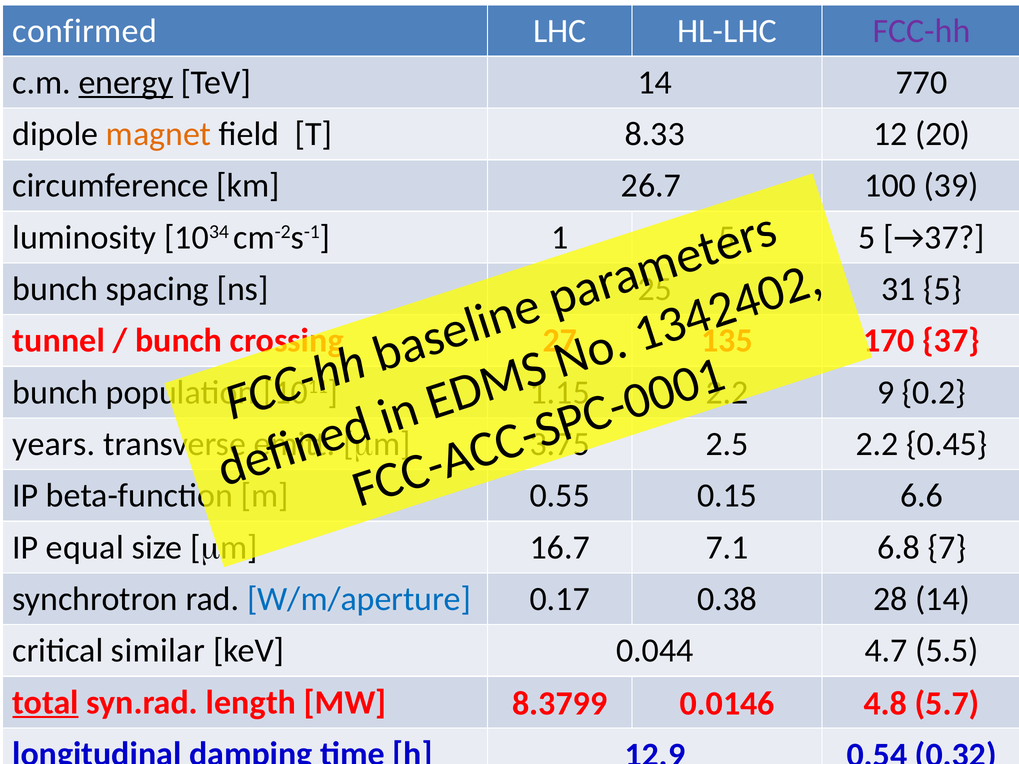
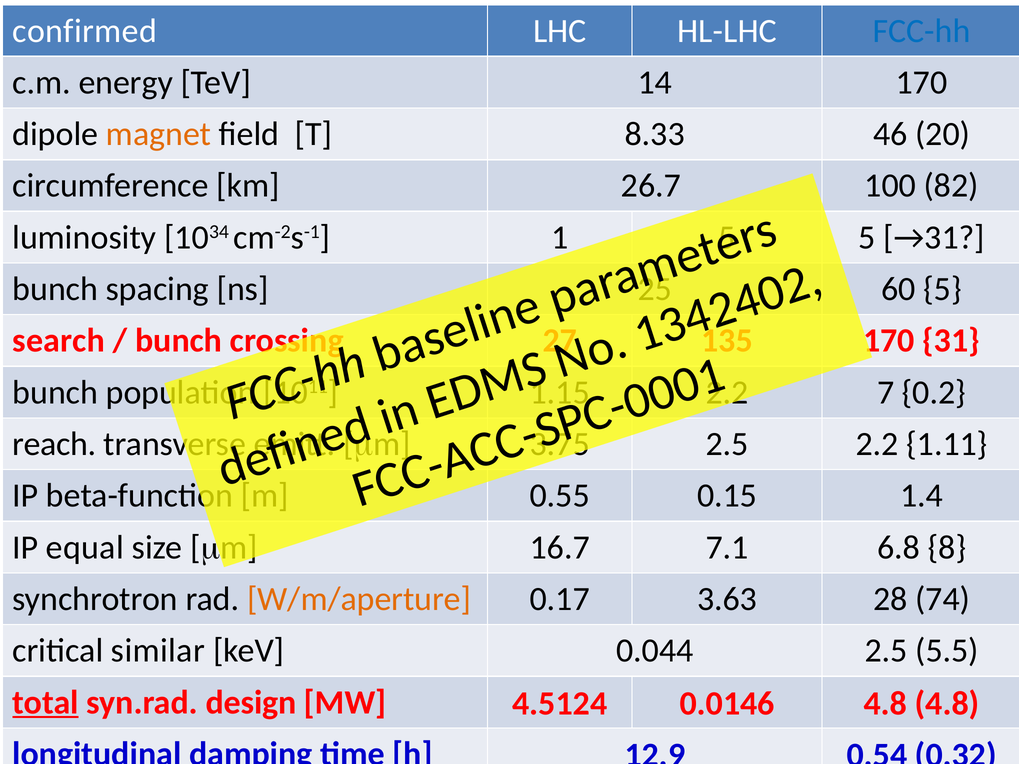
FCC-hh colour: purple -> blue
energy at (126, 83) underline: present -> none
14 770: 770 -> 170
12: 12 -> 46
39: 39 -> 82
→37: →37 -> →31
31: 31 -> 60
tunnel: tunnel -> search
37: 37 -> 31
9: 9 -> 7
years: years -> reach
0.45: 0.45 -> 1.11
6.6: 6.6 -> 1.4
7: 7 -> 8
W/m/aperture colour: blue -> orange
0.38: 0.38 -> 3.63
28 14: 14 -> 74
0.044 4.7: 4.7 -> 2.5
length: length -> design
8.3799: 8.3799 -> 4.5124
4.8 5.7: 5.7 -> 4.8
